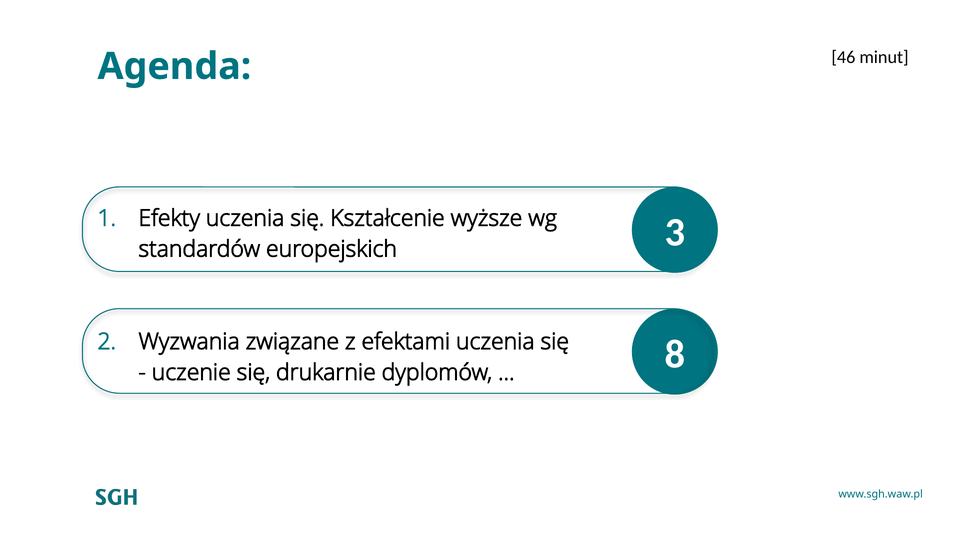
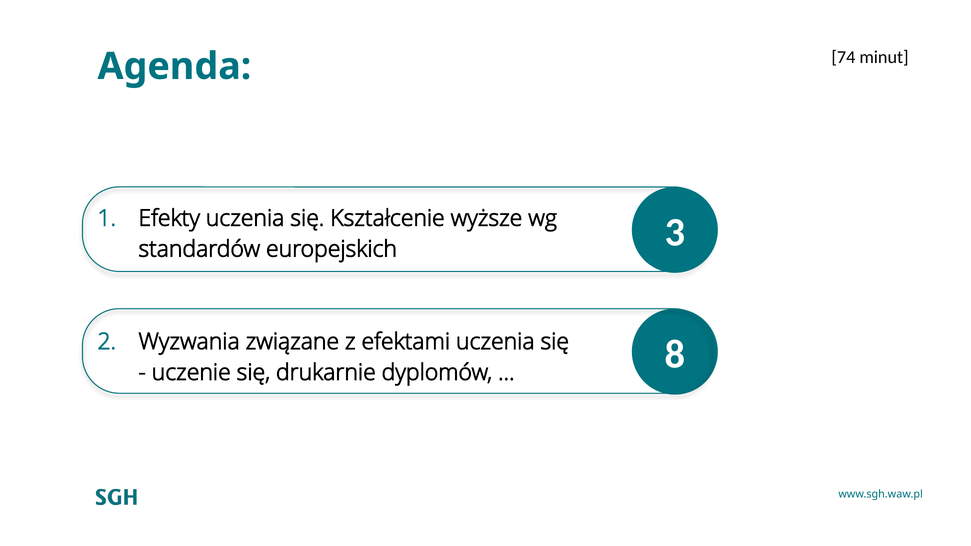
46: 46 -> 74
